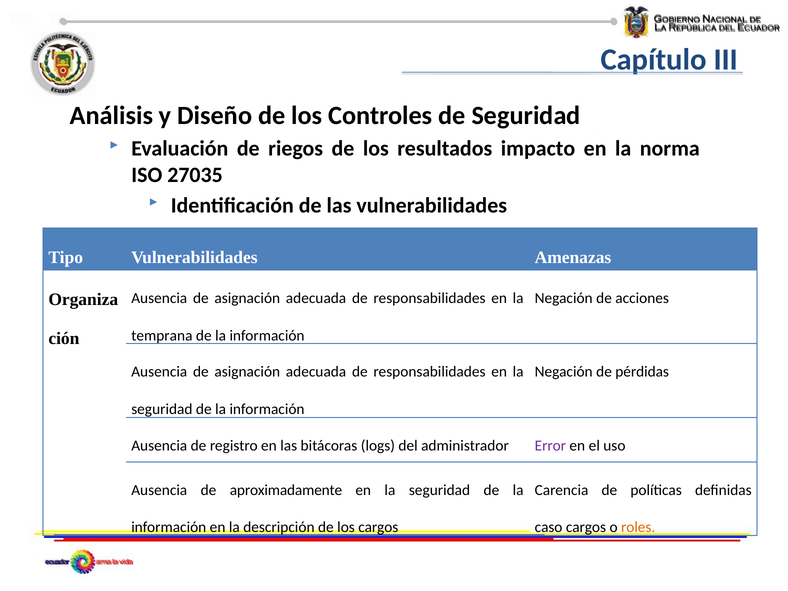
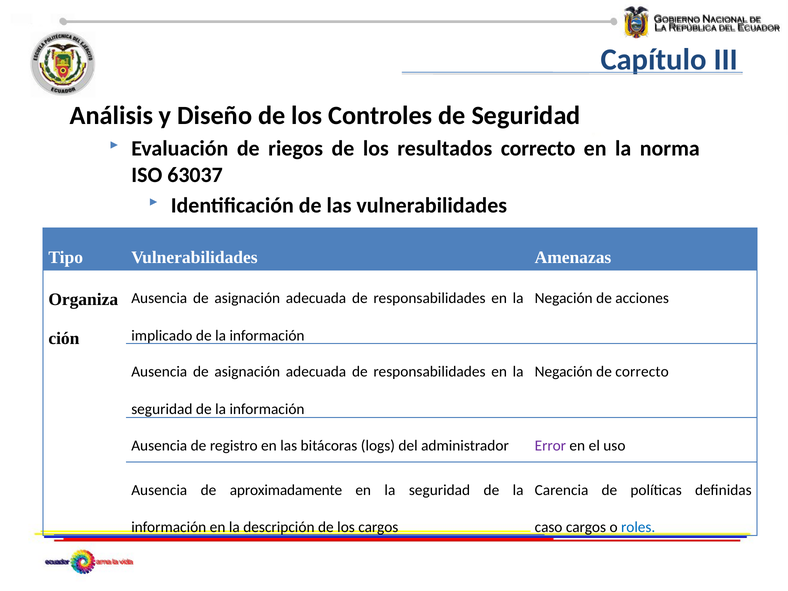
resultados impacto: impacto -> correcto
27035: 27035 -> 63037
temprana: temprana -> implicado
de pérdidas: pérdidas -> correcto
roles colour: orange -> blue
